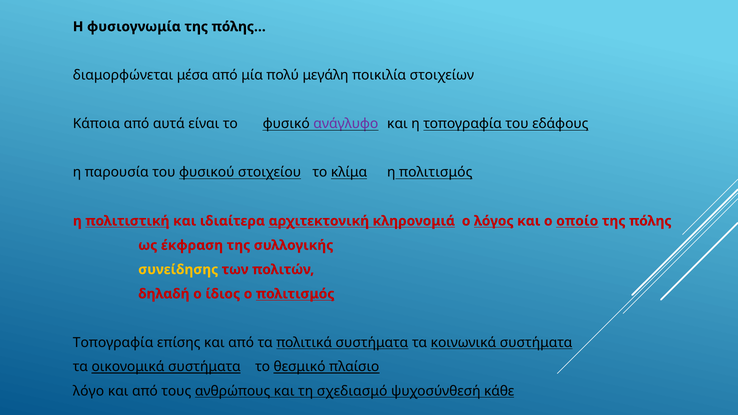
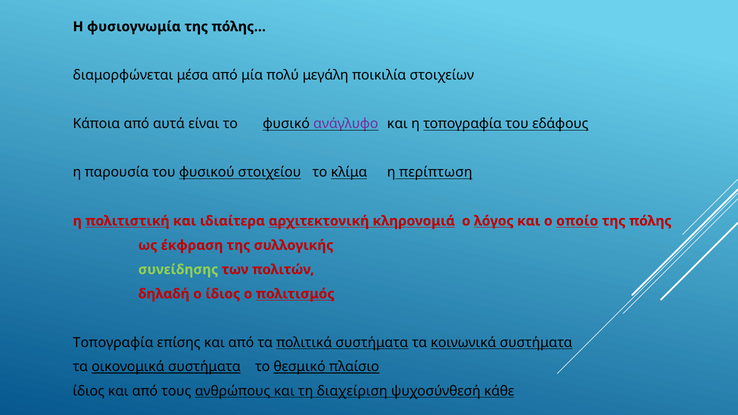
η πολιτισμός: πολιτισμός -> περίπτωση
συνείδησης colour: yellow -> light green
λόγο at (89, 391): λόγο -> ίδιος
σχεδιασμό: σχεδιασμό -> διαχείριση
